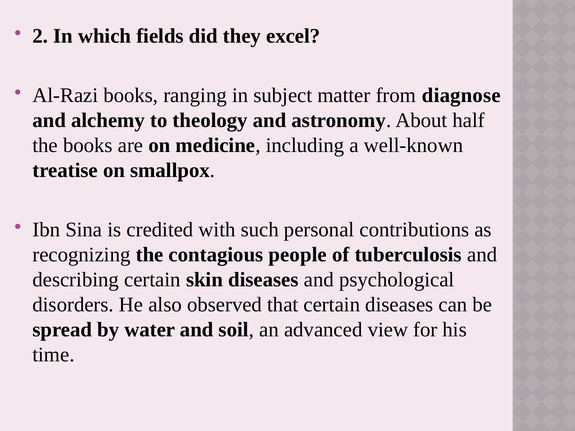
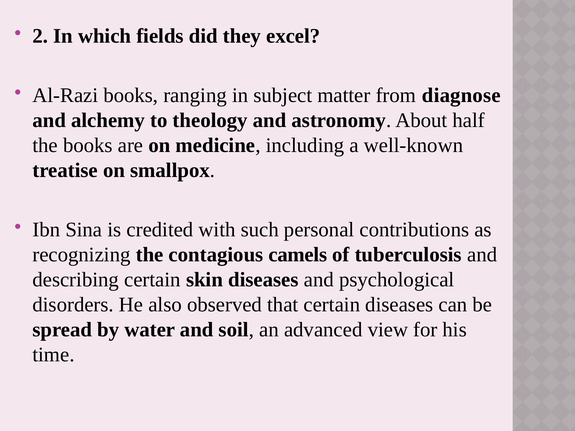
people: people -> camels
